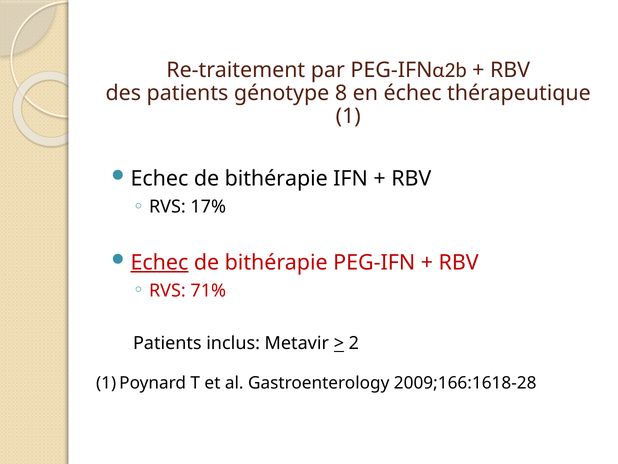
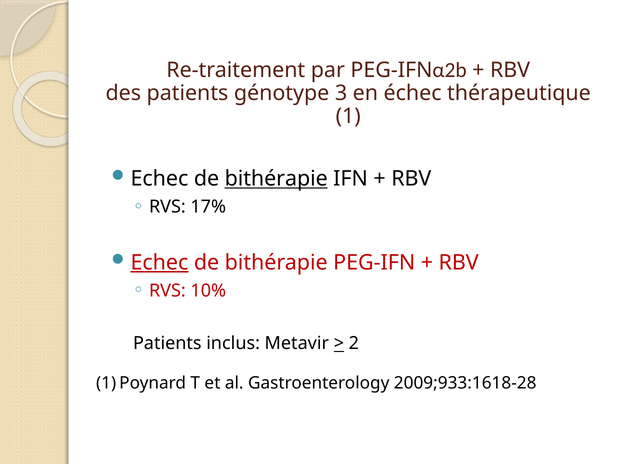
8: 8 -> 3
bithérapie at (276, 179) underline: none -> present
71%: 71% -> 10%
2009;166:1618-28: 2009;166:1618-28 -> 2009;933:1618-28
